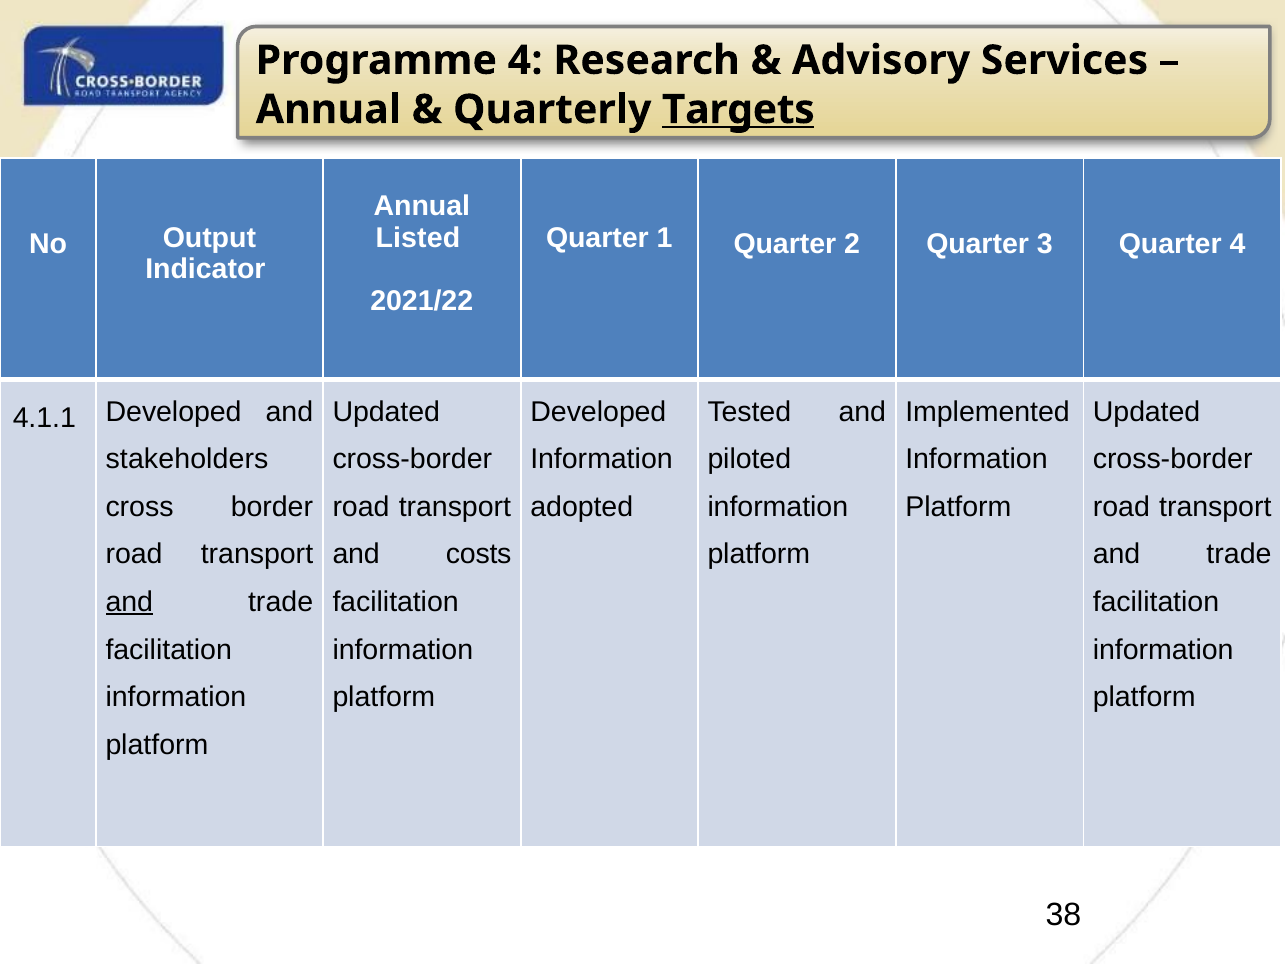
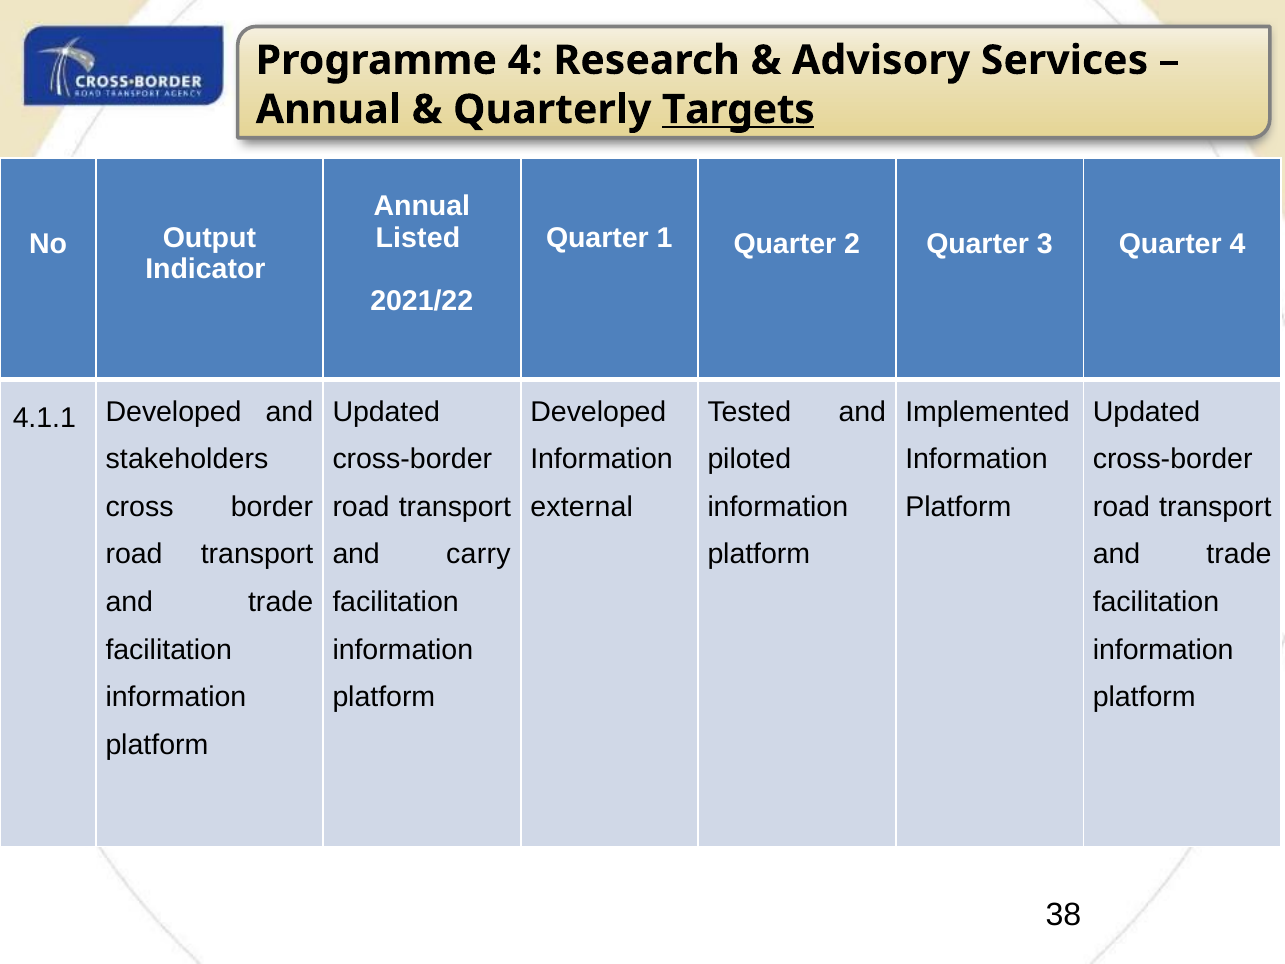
adopted: adopted -> external
costs: costs -> carry
and at (129, 602) underline: present -> none
